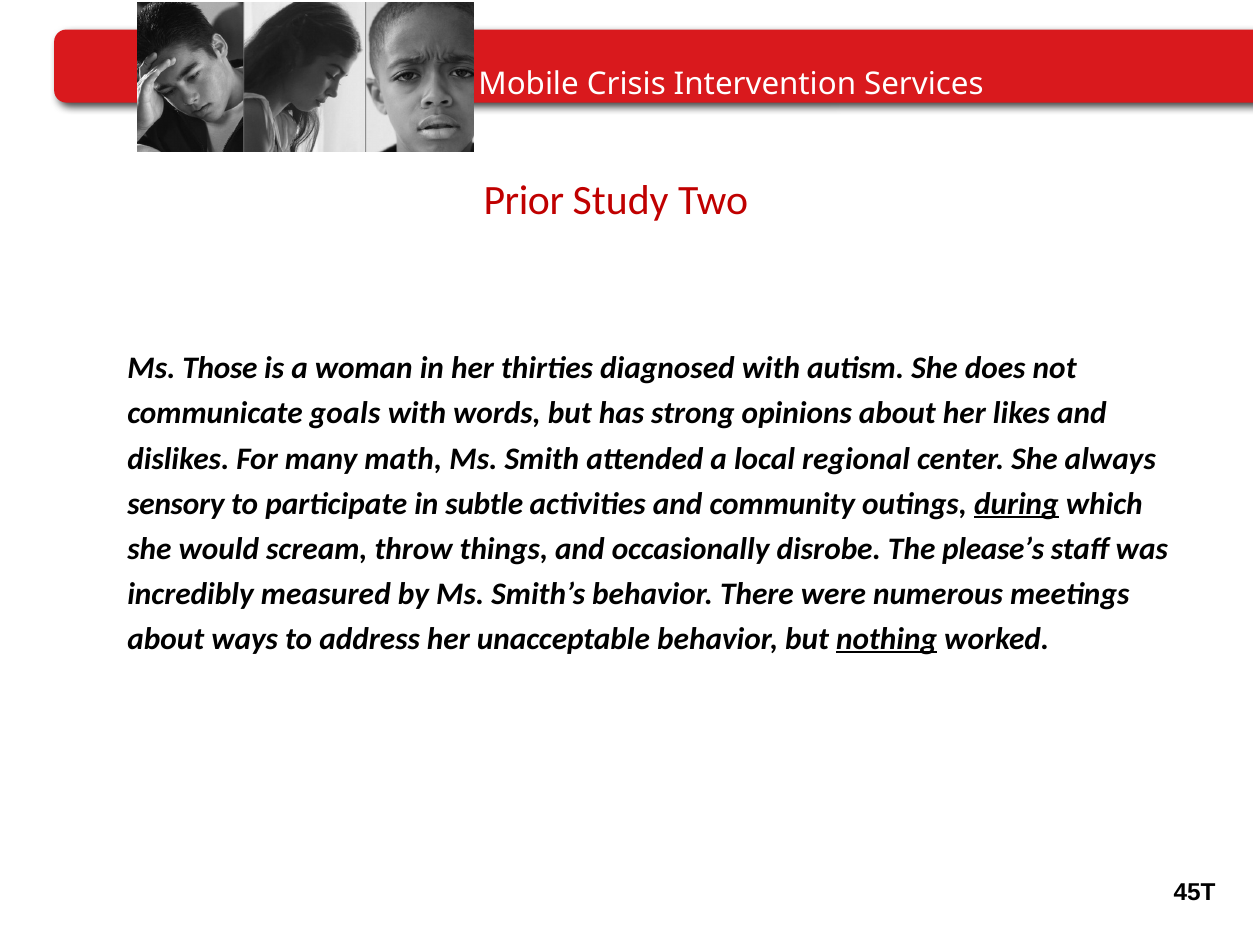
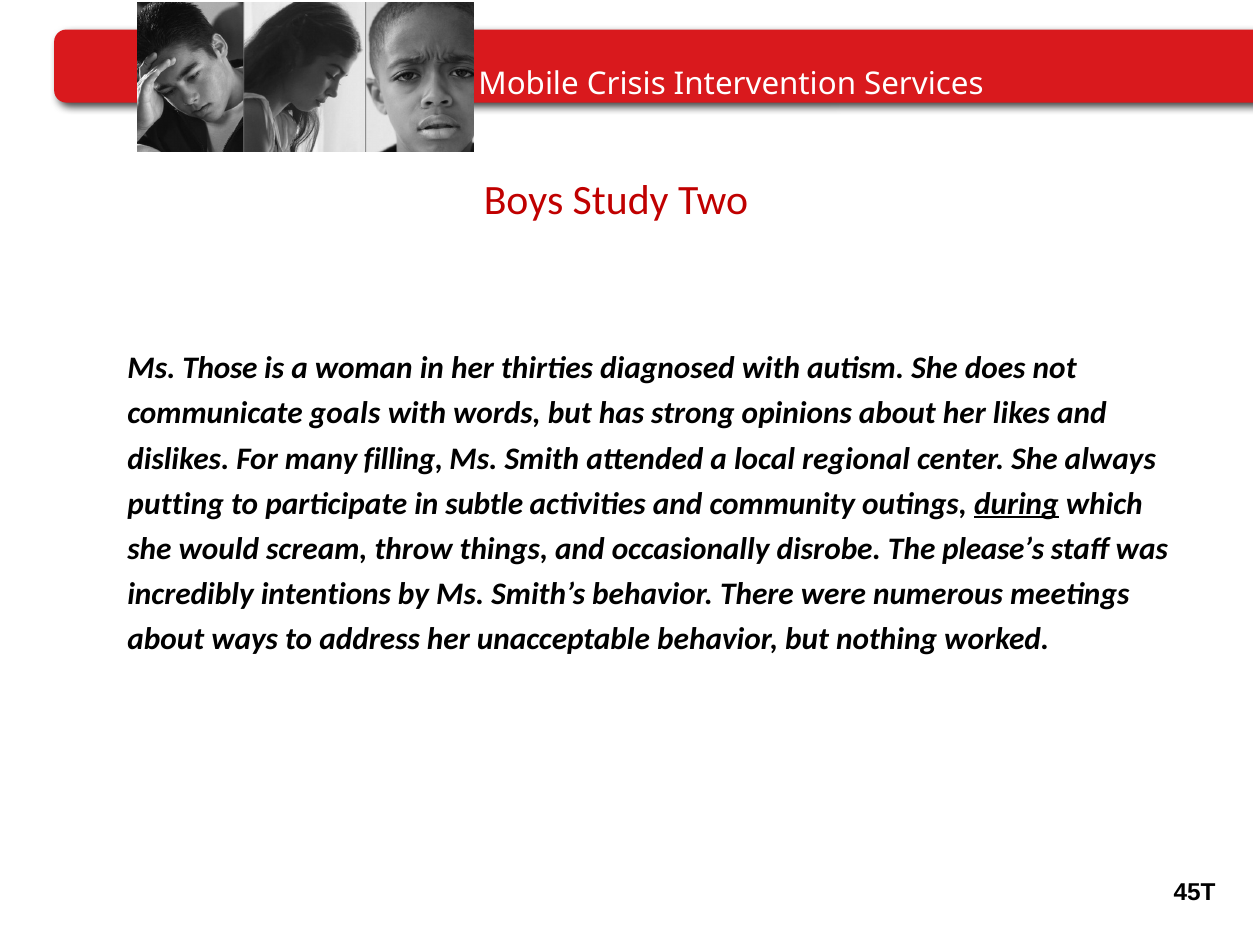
Prior: Prior -> Boys
math: math -> filling
sensory: sensory -> putting
measured: measured -> intentions
nothing underline: present -> none
